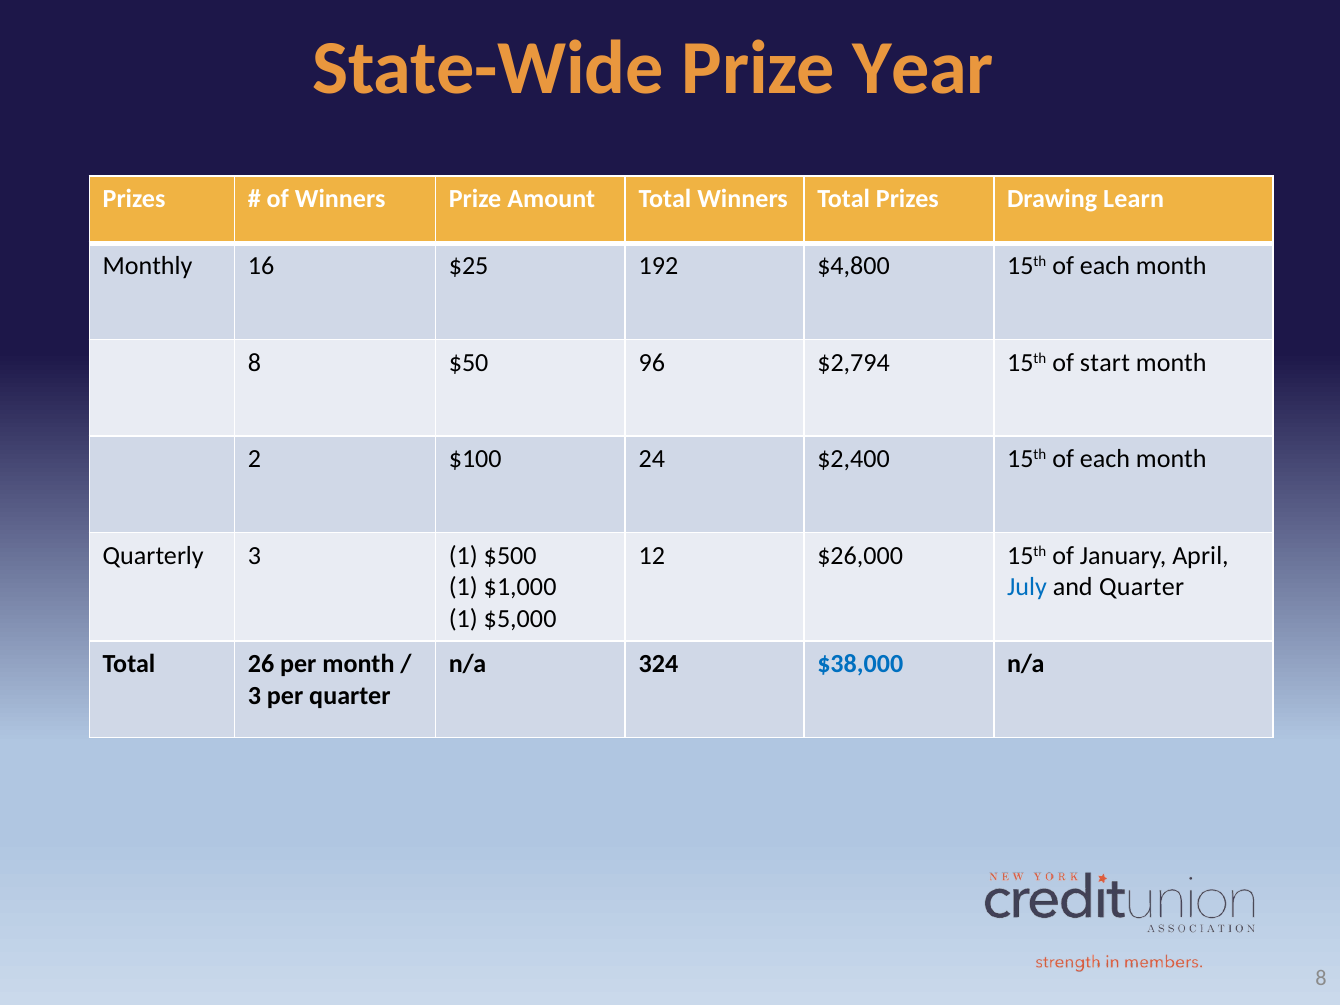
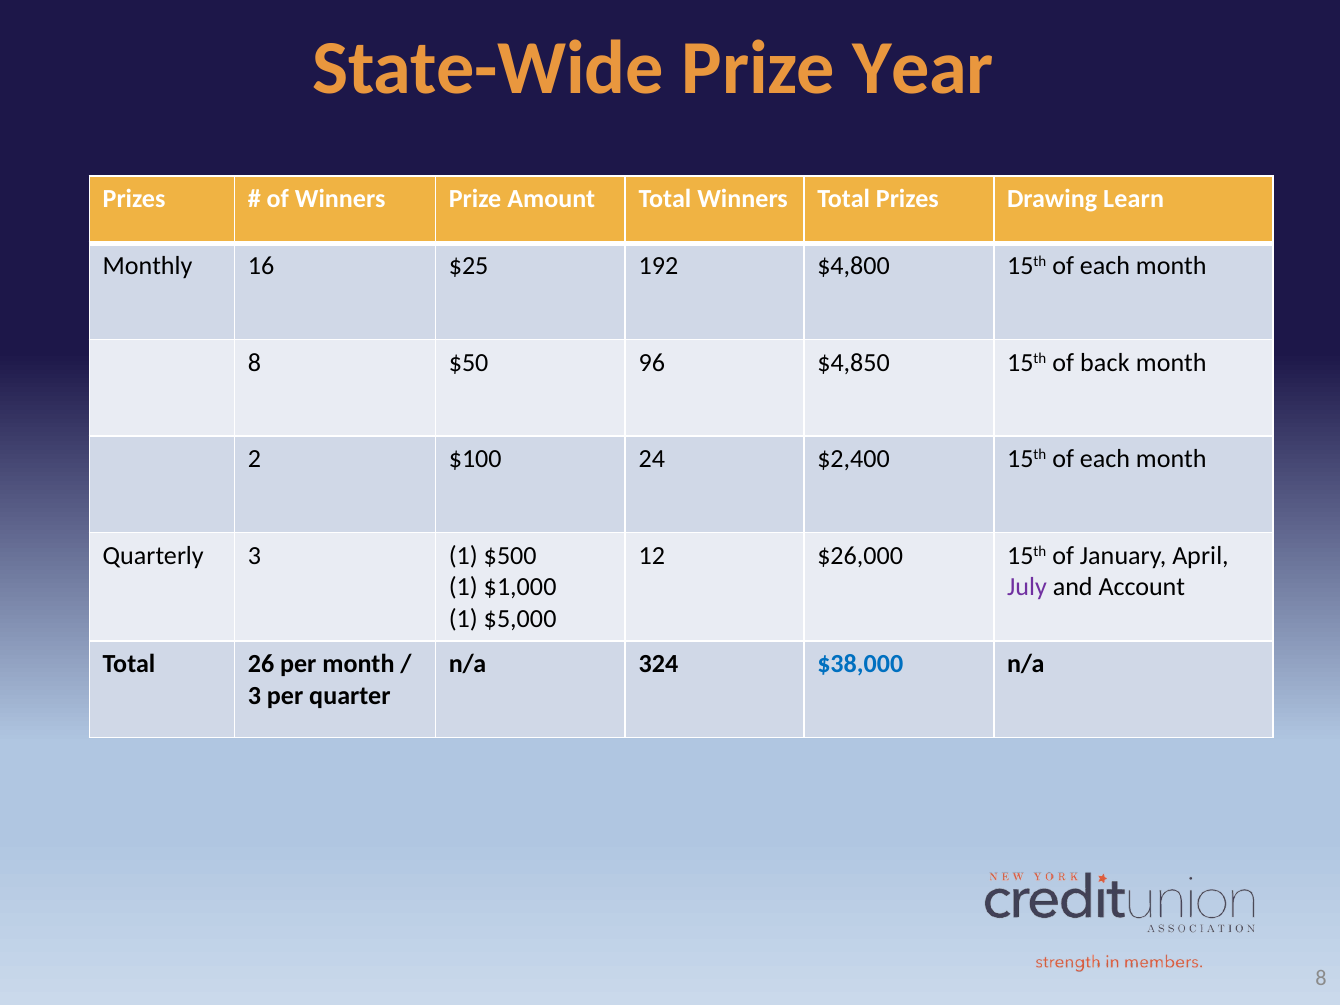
$2,794: $2,794 -> $4,850
start: start -> back
July colour: blue -> purple
and Quarter: Quarter -> Account
